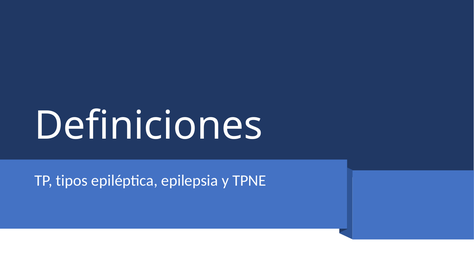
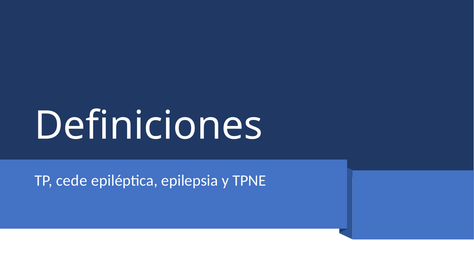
tipos: tipos -> cede
